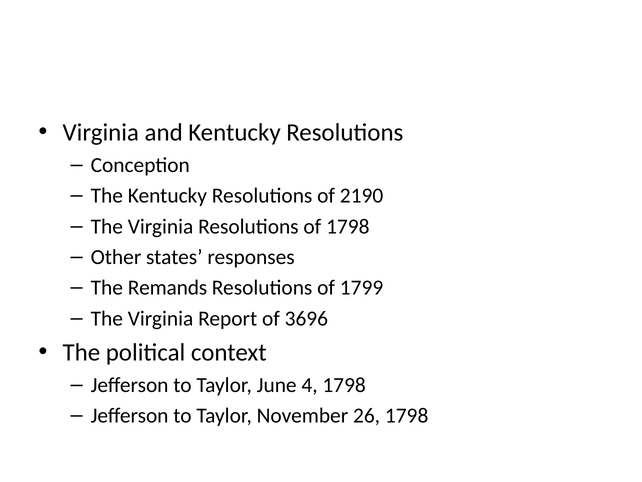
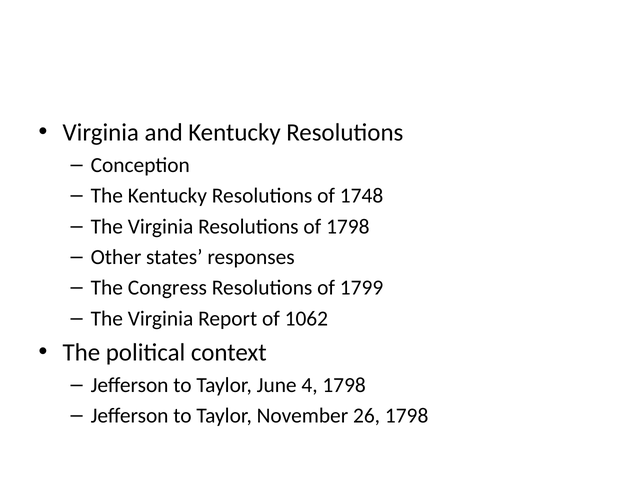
2190: 2190 -> 1748
Remands: Remands -> Congress
3696: 3696 -> 1062
